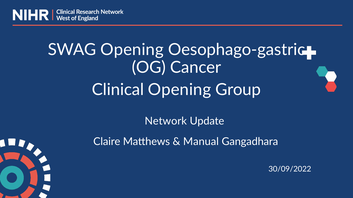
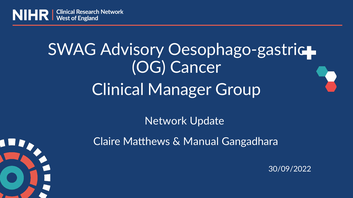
SWAG Opening: Opening -> Advisory
Clinical Opening: Opening -> Manager
